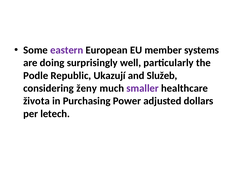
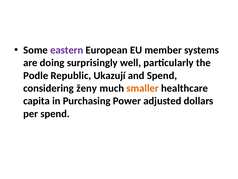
and Služeb: Služeb -> Spend
smaller colour: purple -> orange
života: života -> capita
per letech: letech -> spend
